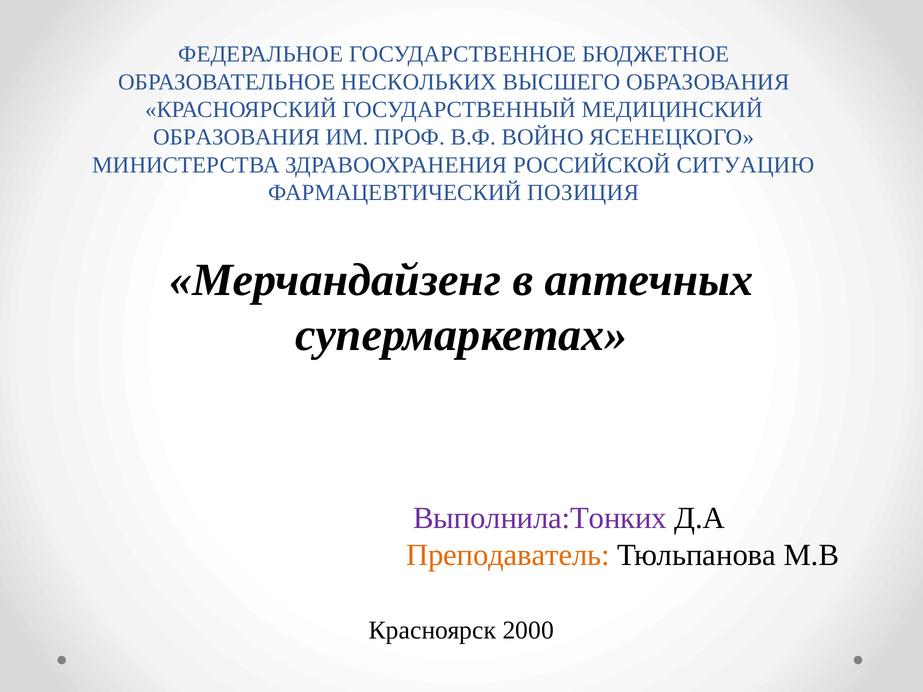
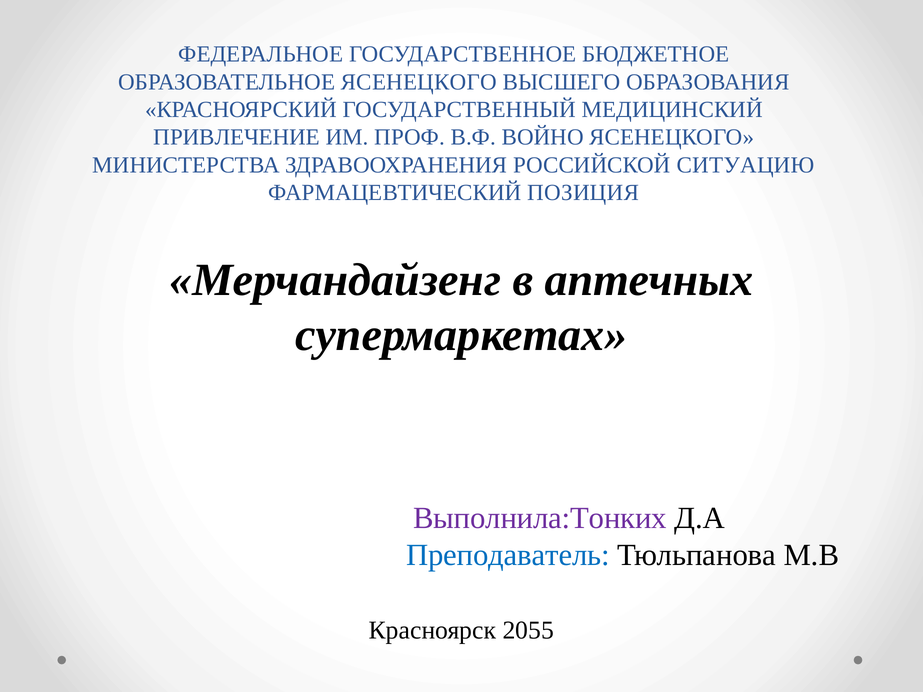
ОБРАЗОВАТЕЛЬНОЕ НЕСКОЛЬКИХ: НЕСКОЛЬКИХ -> ЯСЕНЕЦКОГО
ОБРАЗОВАНИЯ at (237, 137): ОБРАЗОВАНИЯ -> ПРИВЛЕЧЕНИЕ
Преподаватель colour: orange -> blue
2000: 2000 -> 2055
